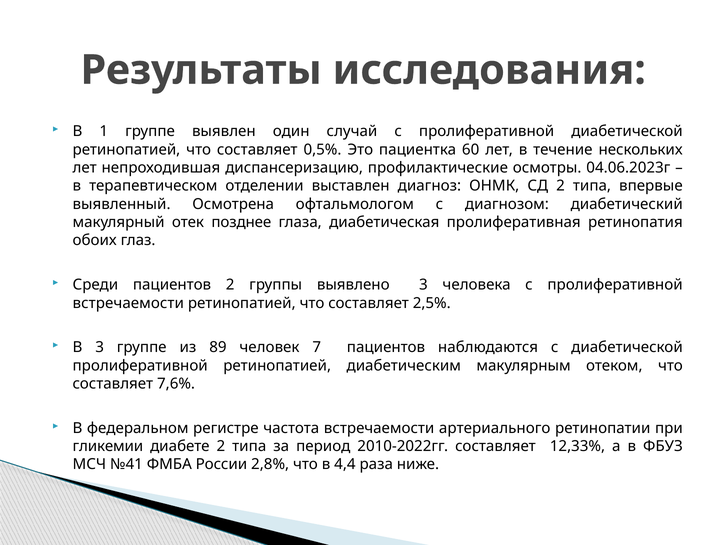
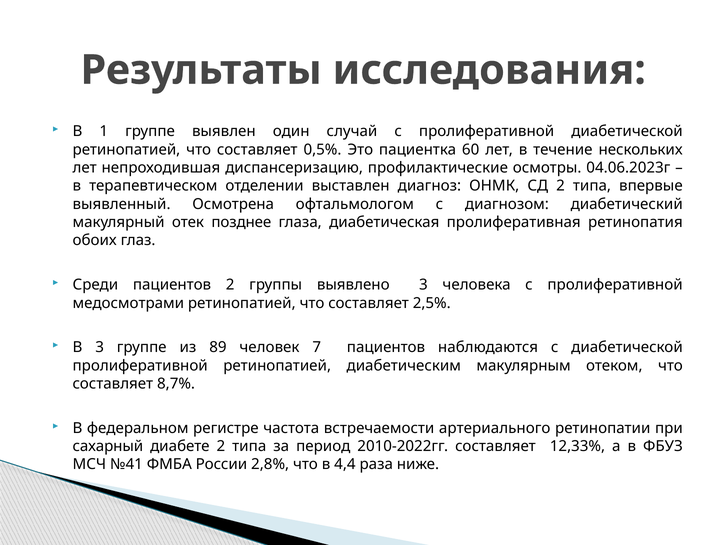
встречаемости at (128, 303): встречаемости -> медосмотрами
7,6%: 7,6% -> 8,7%
гликемии: гликемии -> сахарный
